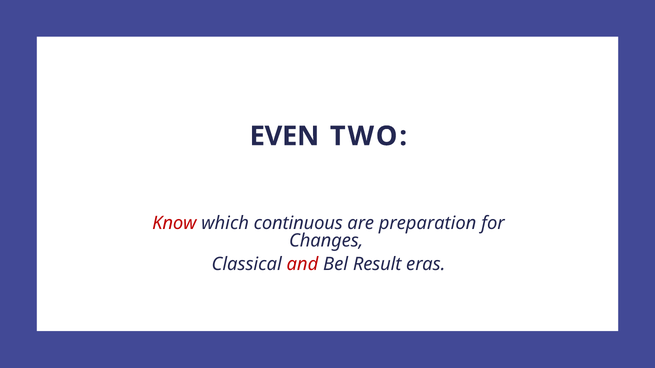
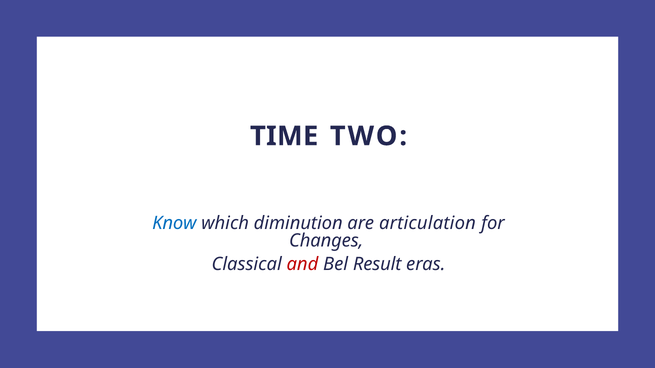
EVEN: EVEN -> TIME
Know colour: red -> blue
continuous: continuous -> diminution
preparation: preparation -> articulation
